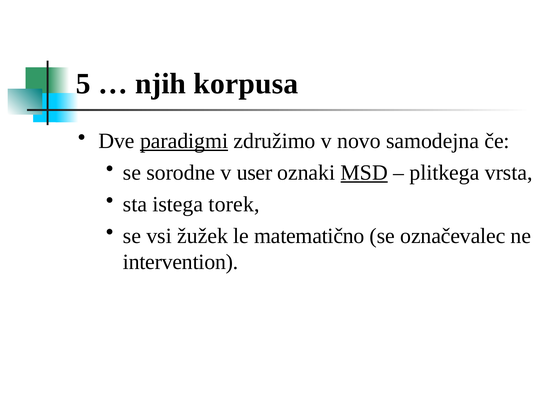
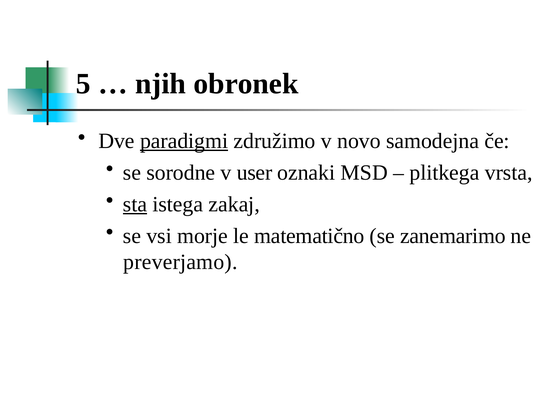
korpusa: korpusa -> obronek
MSD underline: present -> none
sta underline: none -> present
torek: torek -> zakaj
žužek: žužek -> morje
označevalec: označevalec -> zanemarimo
intervention: intervention -> preverjamo
